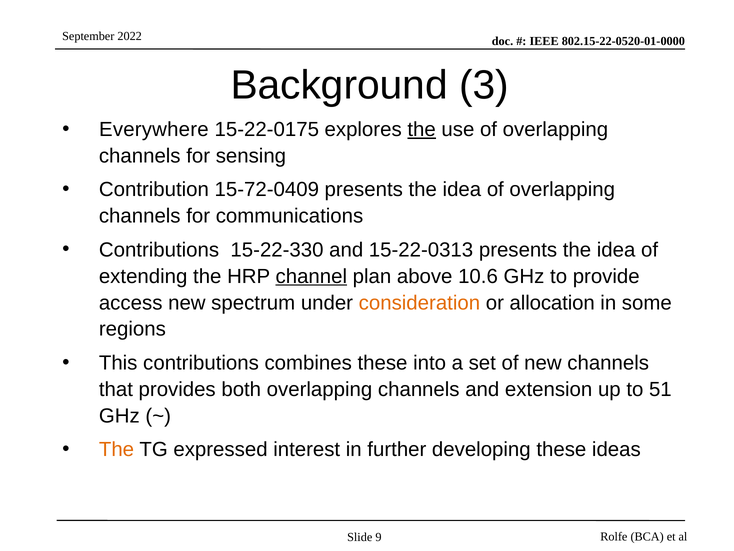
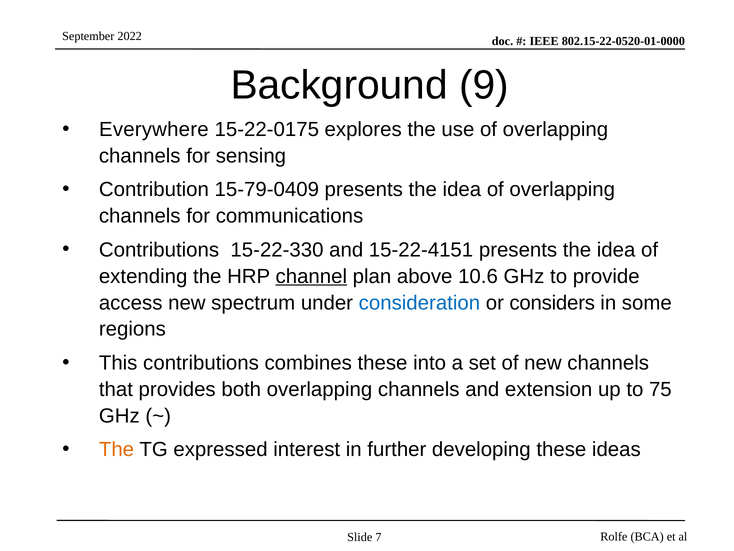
3: 3 -> 9
the at (422, 129) underline: present -> none
15-72-0409: 15-72-0409 -> 15-79-0409
15-22-0313: 15-22-0313 -> 15-22-4151
consideration colour: orange -> blue
allocation: allocation -> considers
51: 51 -> 75
9: 9 -> 7
